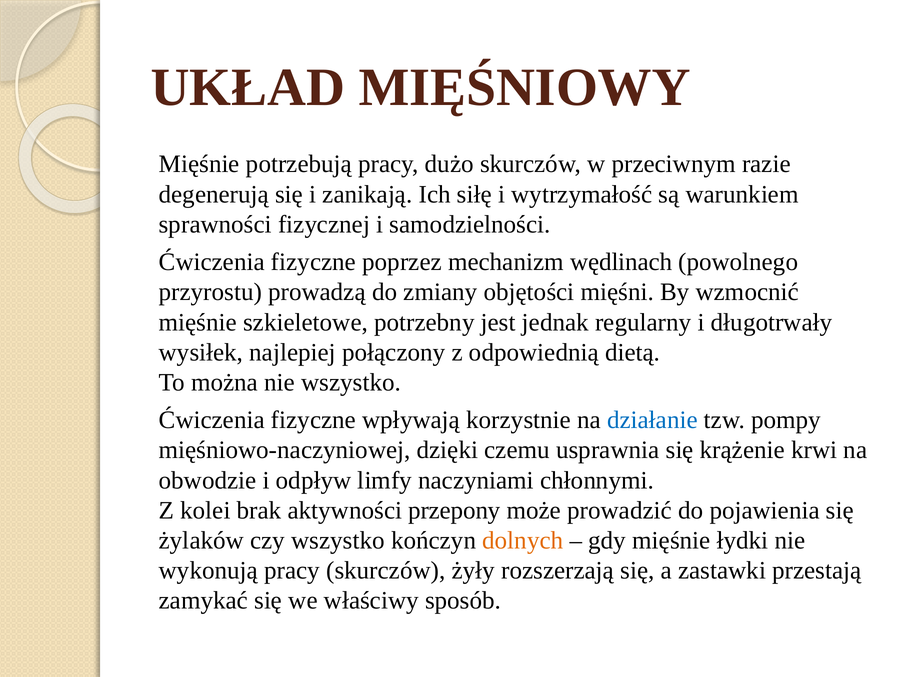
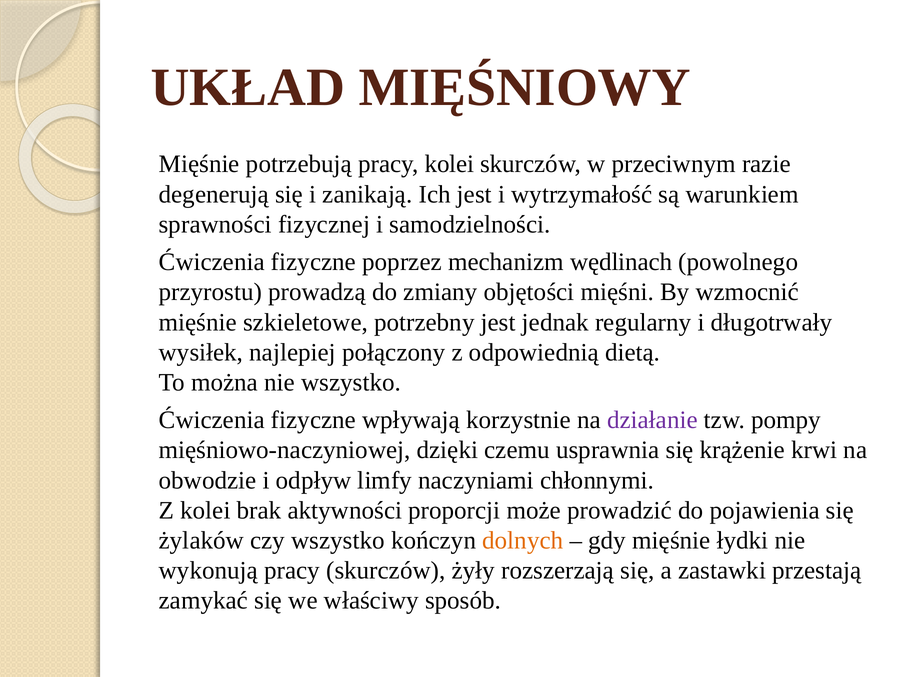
pracy dużo: dużo -> kolei
Ich siłę: siłę -> jest
działanie colour: blue -> purple
przepony: przepony -> proporcji
